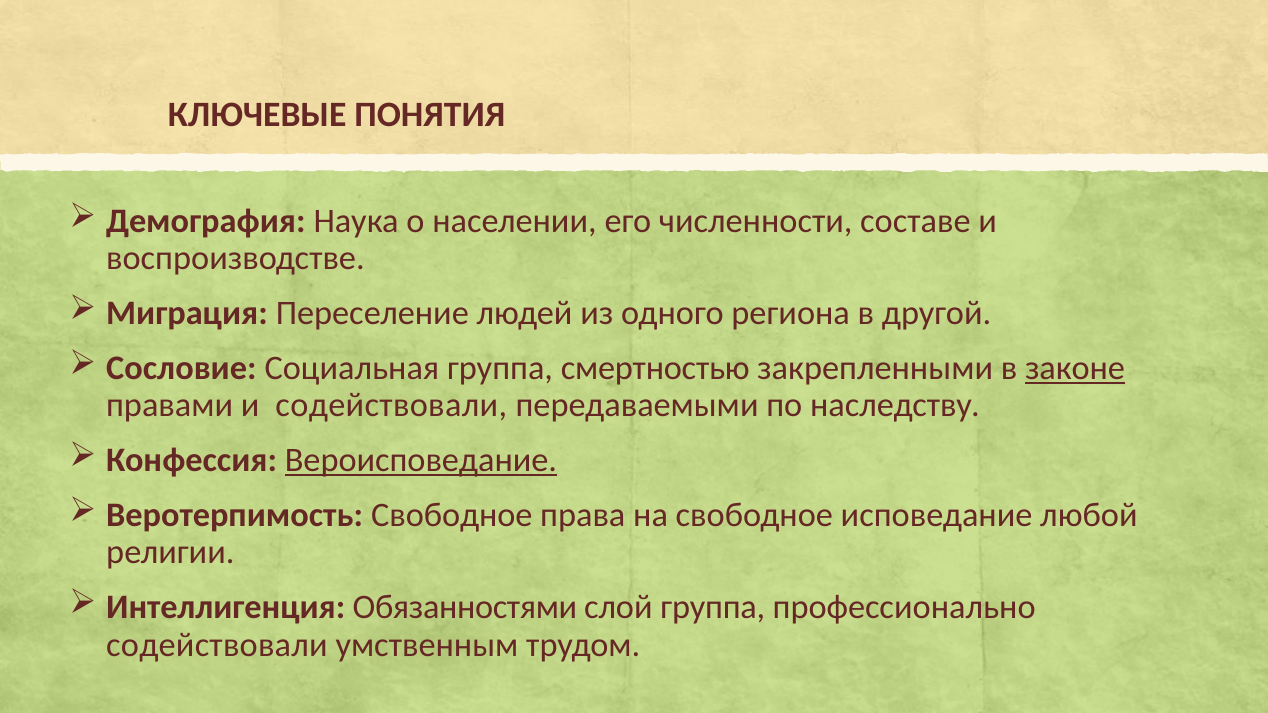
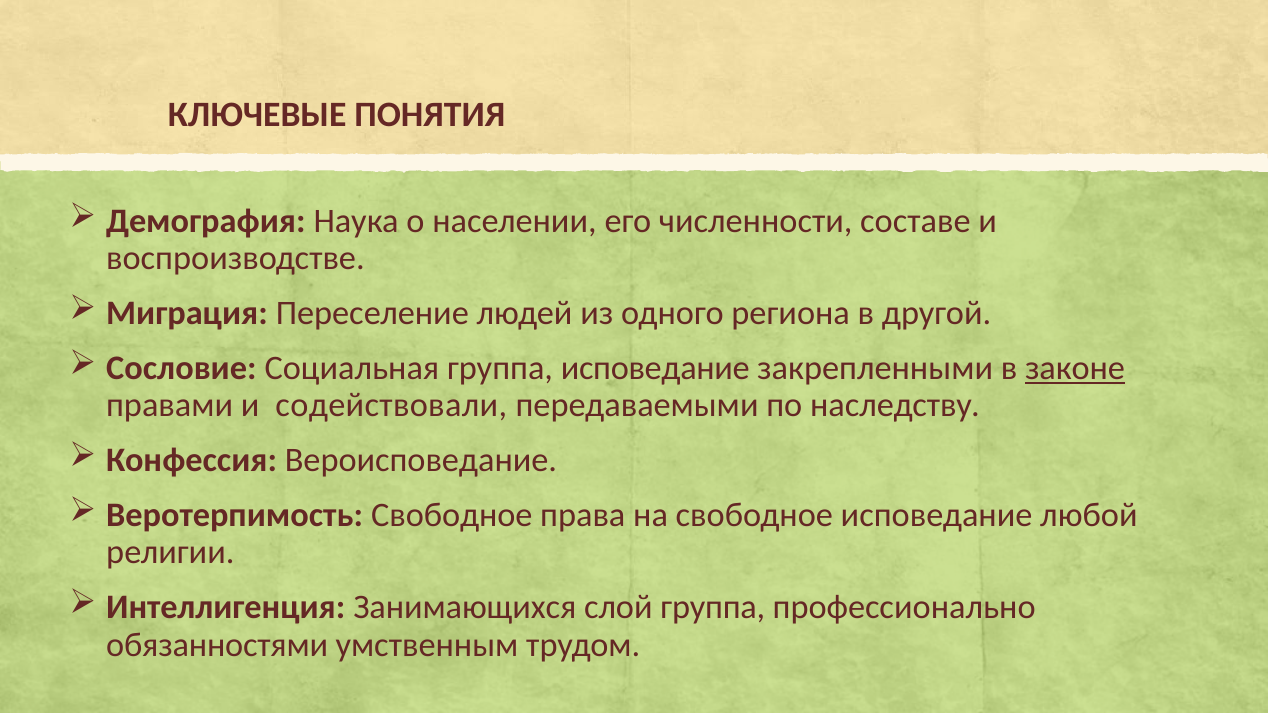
группа смертностью: смертностью -> исповедание
Вероисповедание underline: present -> none
Обязанностями: Обязанностями -> Занимающихся
содействовали at (217, 645): содействовали -> обязанностями
